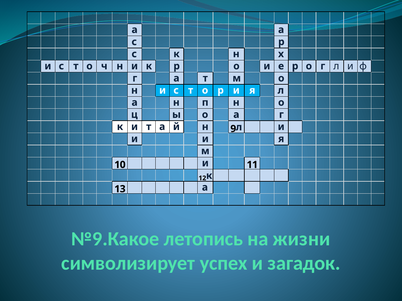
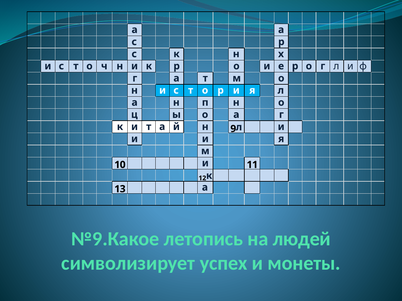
жизни: жизни -> людей
загадок: загадок -> монеты
